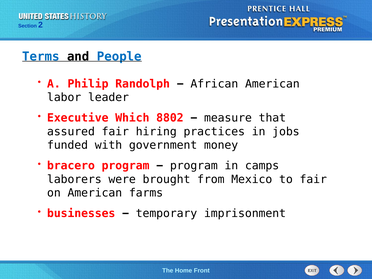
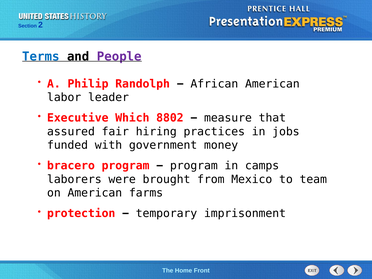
People colour: blue -> purple
to fair: fair -> team
businesses: businesses -> protection
